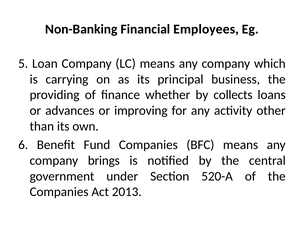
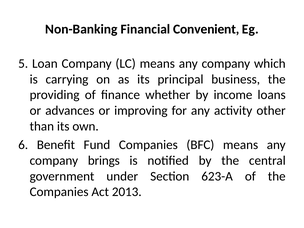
Employees: Employees -> Convenient
collects: collects -> income
520-A: 520-A -> 623-A
